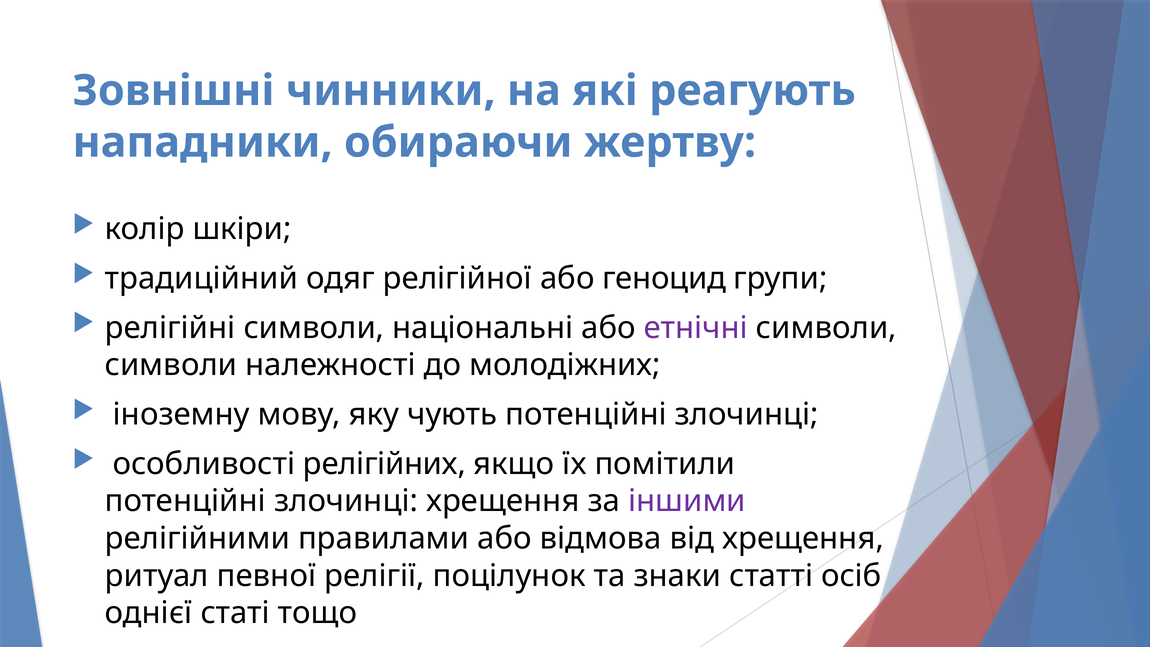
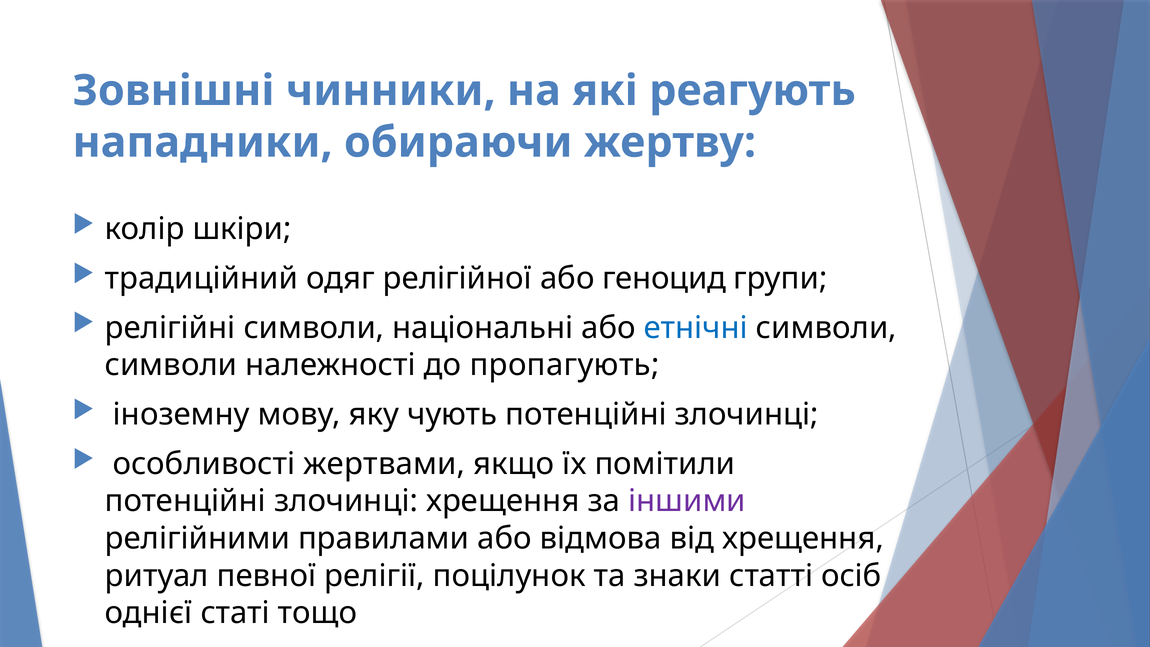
етнічні colour: purple -> blue
молодіжних: молодіжних -> пропагують
релігійних: релігійних -> жертвами
